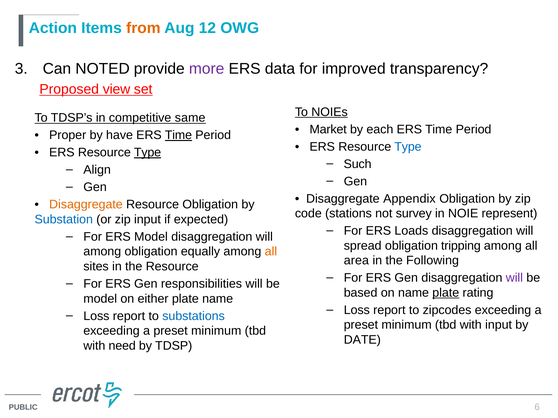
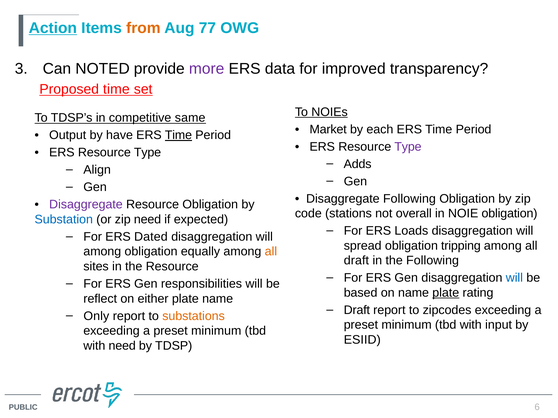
Action underline: none -> present
12: 12 -> 77
Proposed view: view -> time
Proper: Proper -> Output
Type at (408, 147) colour: blue -> purple
Type at (148, 153) underline: present -> none
Such: Such -> Adds
Disaggregate Appendix: Appendix -> Following
Disaggregate at (86, 205) colour: orange -> purple
survey: survey -> overall
NOIE represent: represent -> obligation
zip input: input -> need
ERS Model: Model -> Dated
area at (356, 261): area -> draft
will at (514, 278) colour: purple -> blue
model at (100, 299): model -> reflect
Loss at (357, 310): Loss -> Draft
Loss at (96, 316): Loss -> Only
substations colour: blue -> orange
DATE: DATE -> ESIID
